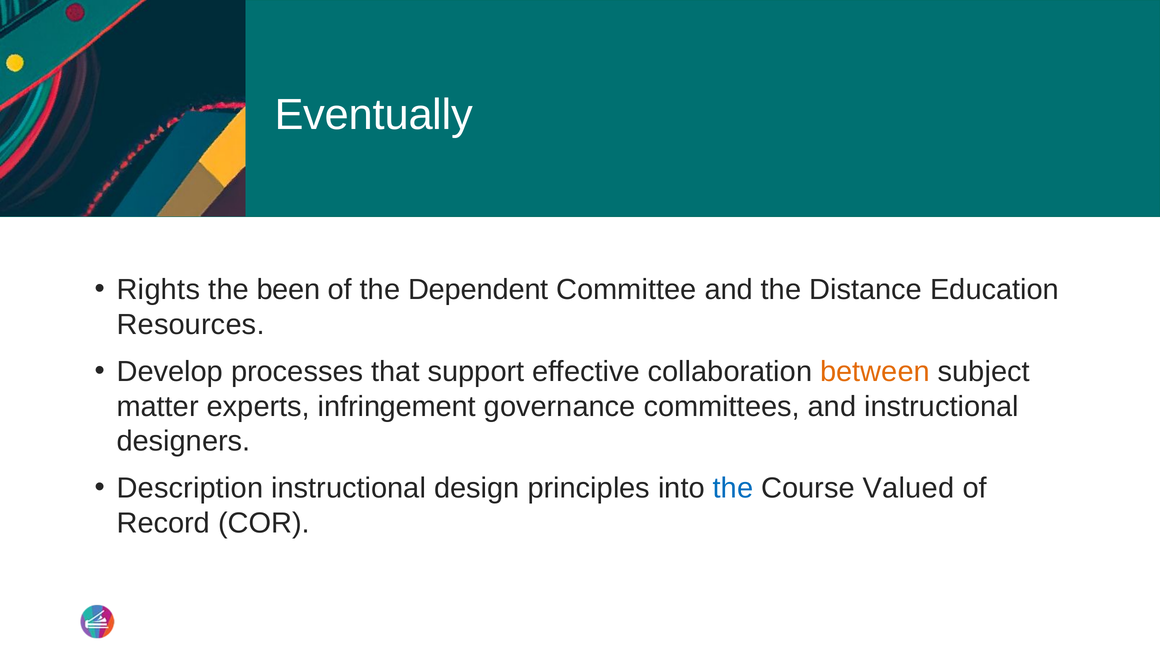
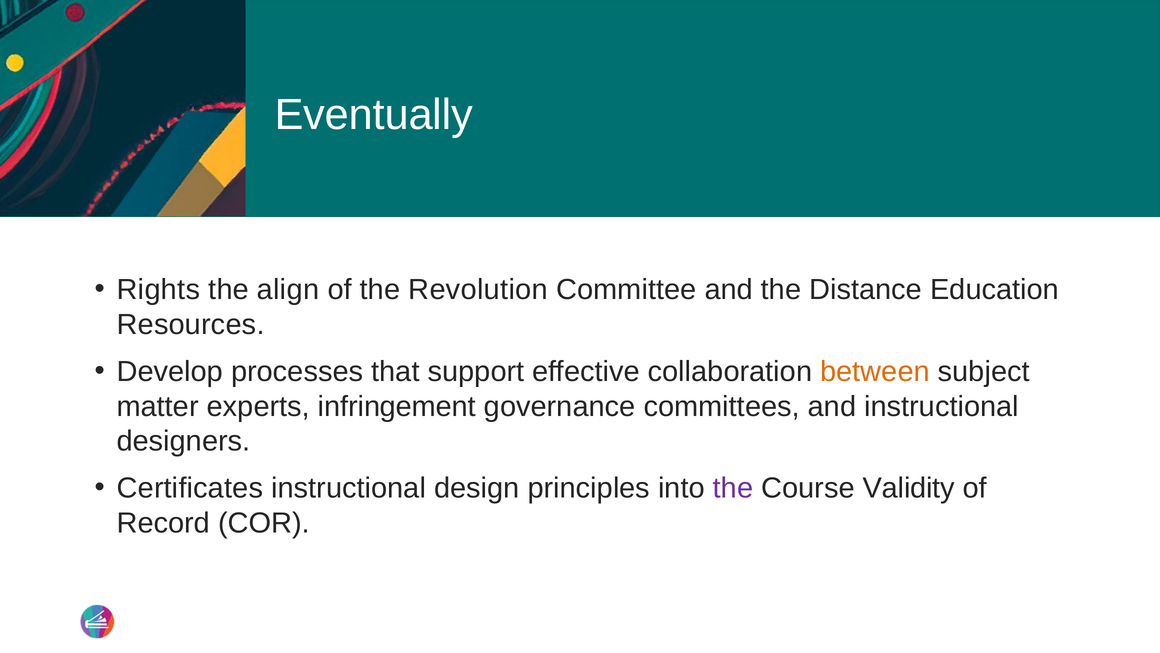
been: been -> align
Dependent: Dependent -> Revolution
Description: Description -> Certificates
the at (733, 488) colour: blue -> purple
Valued: Valued -> Validity
